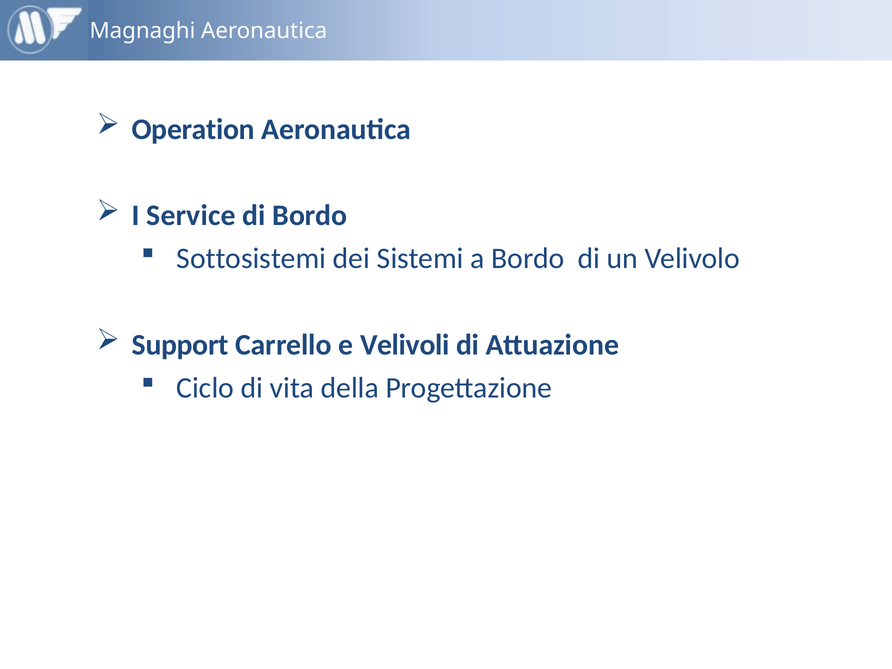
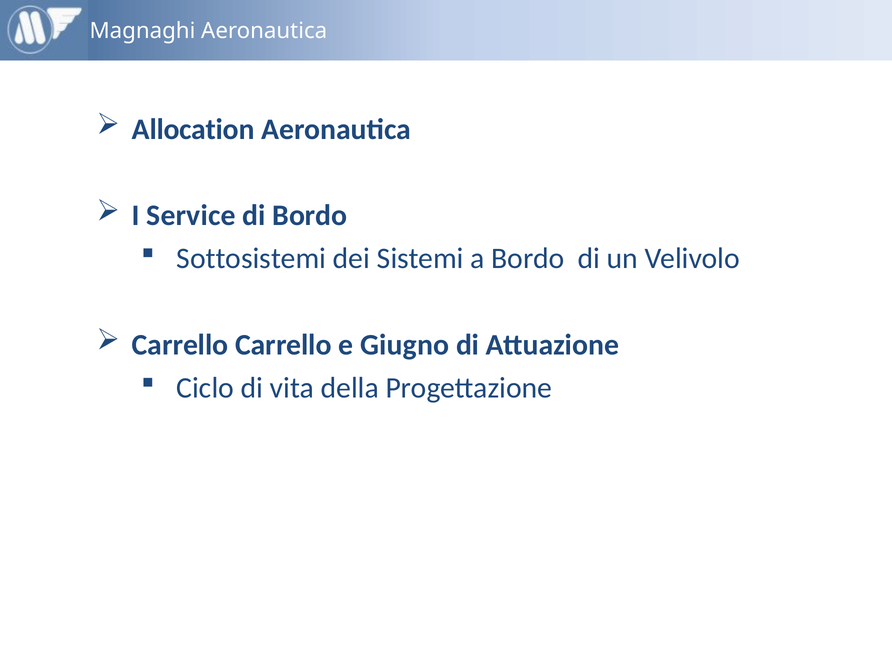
Operation: Operation -> Allocation
Support at (180, 345): Support -> Carrello
Velivoli: Velivoli -> Giugno
